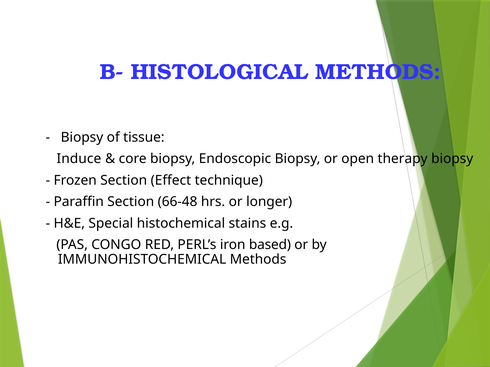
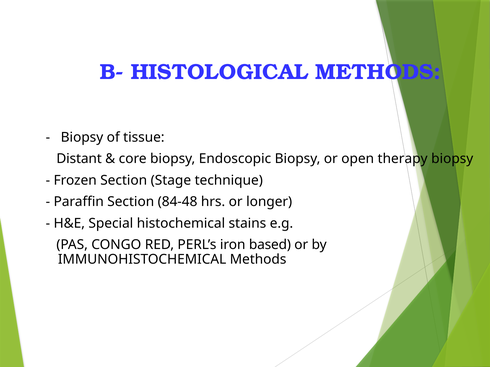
Induce: Induce -> Distant
Effect: Effect -> Stage
66-48: 66-48 -> 84-48
